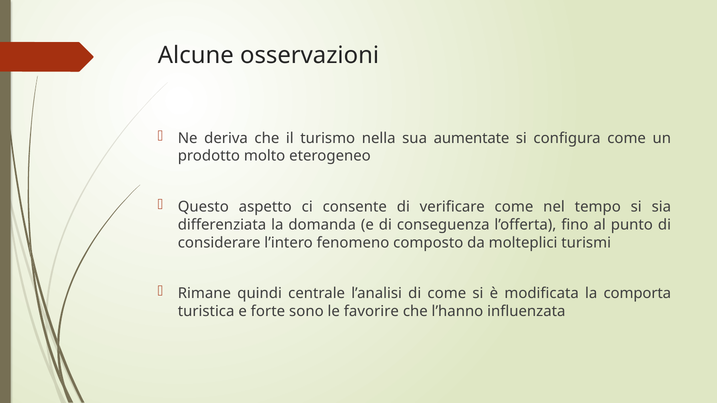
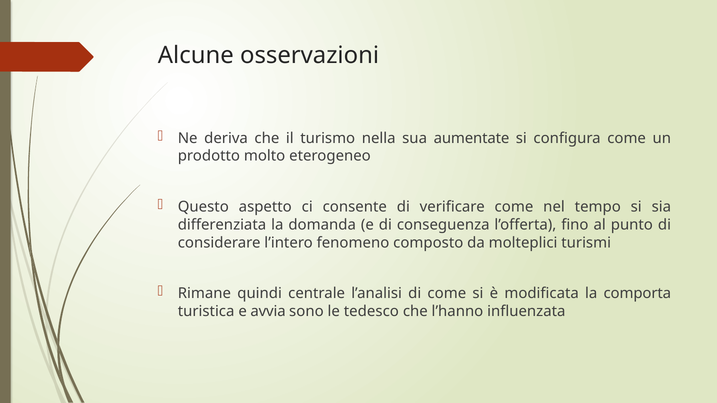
forte: forte -> avvia
favorire: favorire -> tedesco
